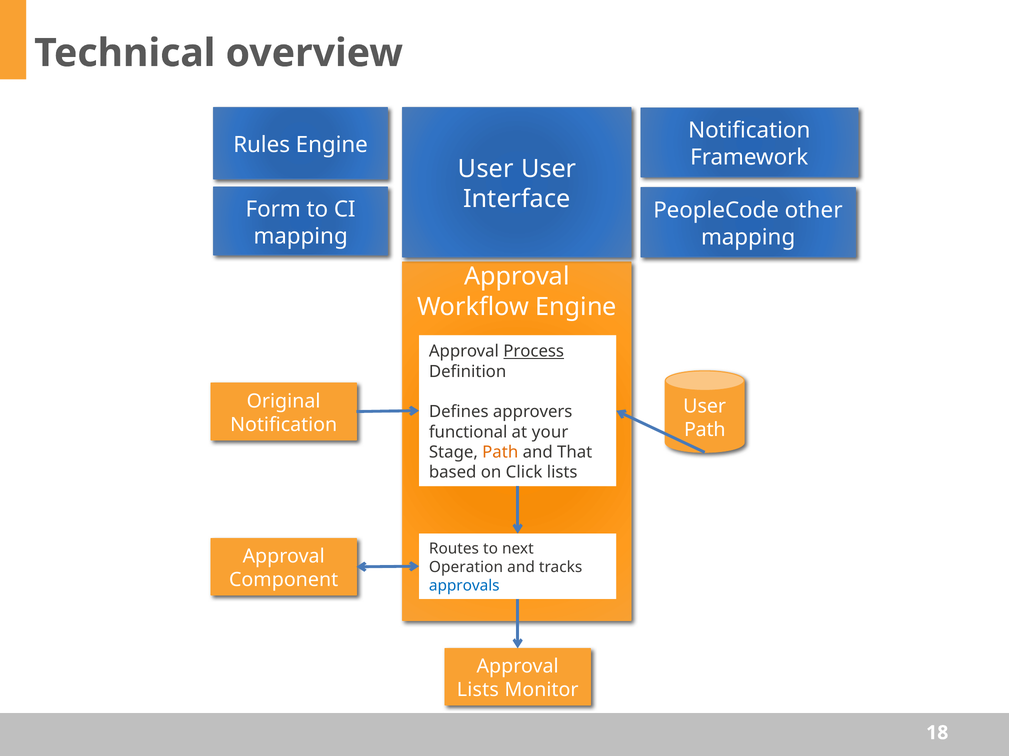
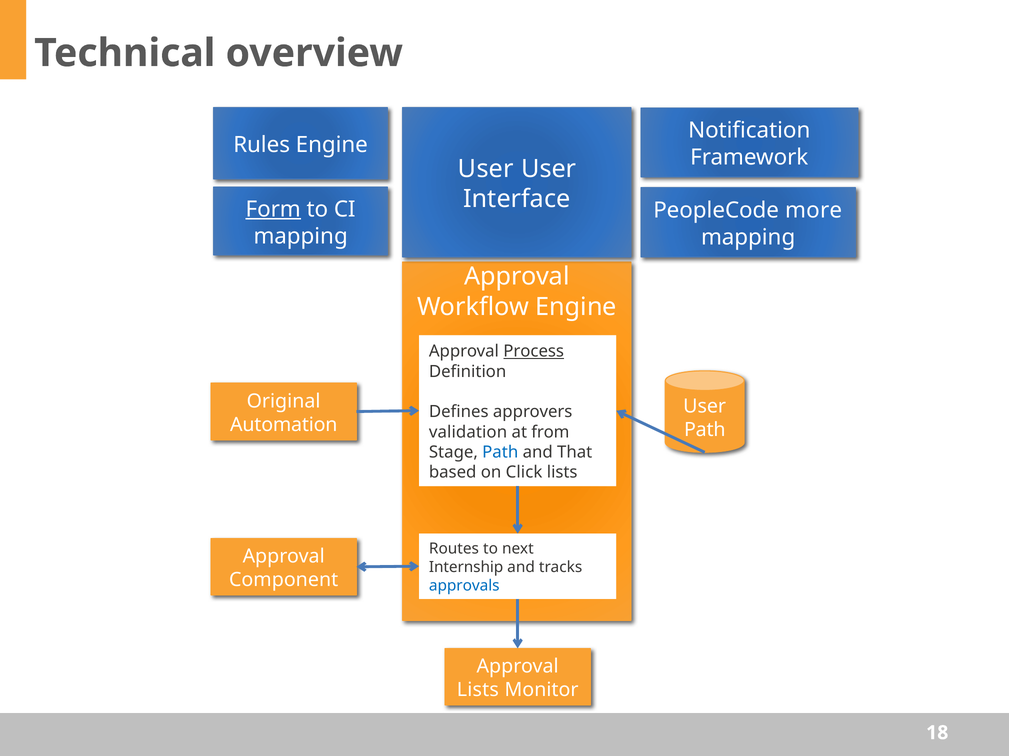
other: other -> more
Form underline: none -> present
Notification at (284, 425): Notification -> Automation
functional: functional -> validation
your: your -> from
Path at (500, 453) colour: orange -> blue
Operation: Operation -> Internship
